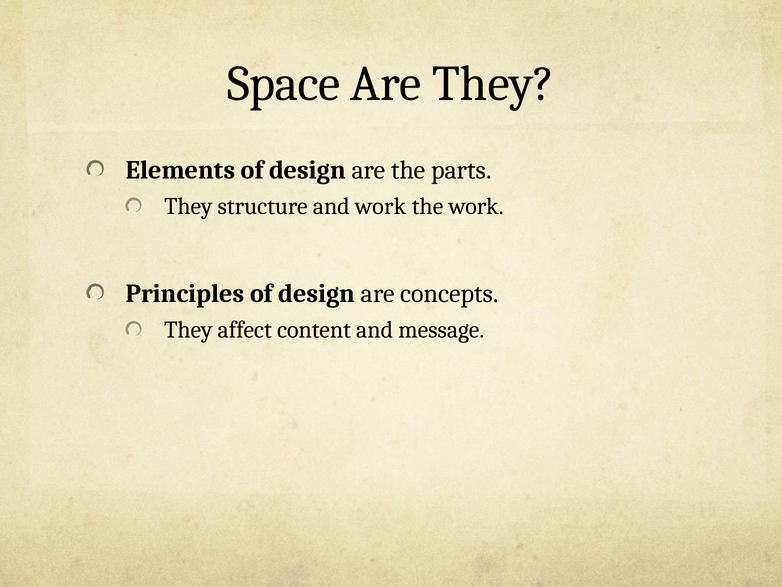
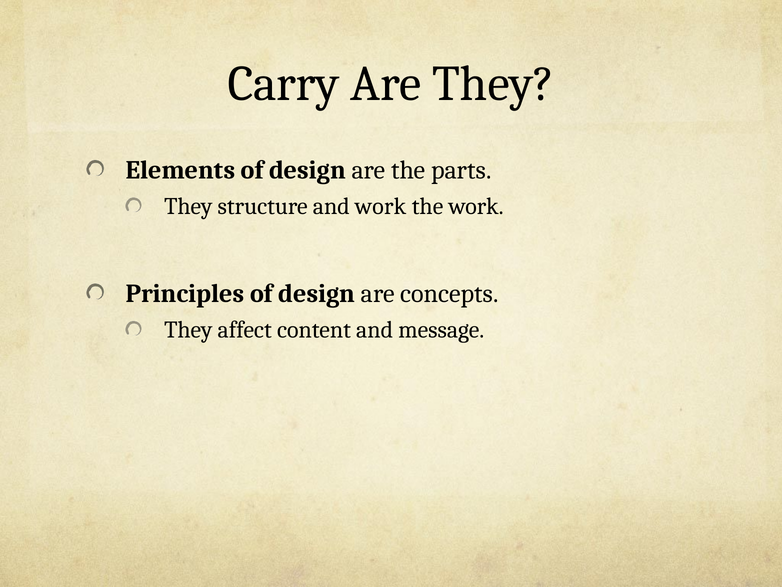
Space: Space -> Carry
